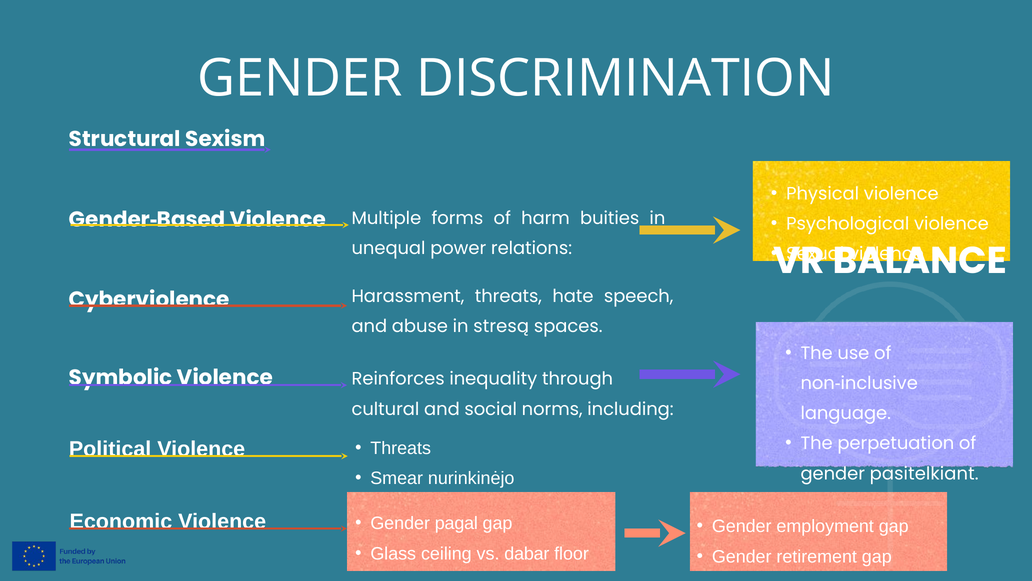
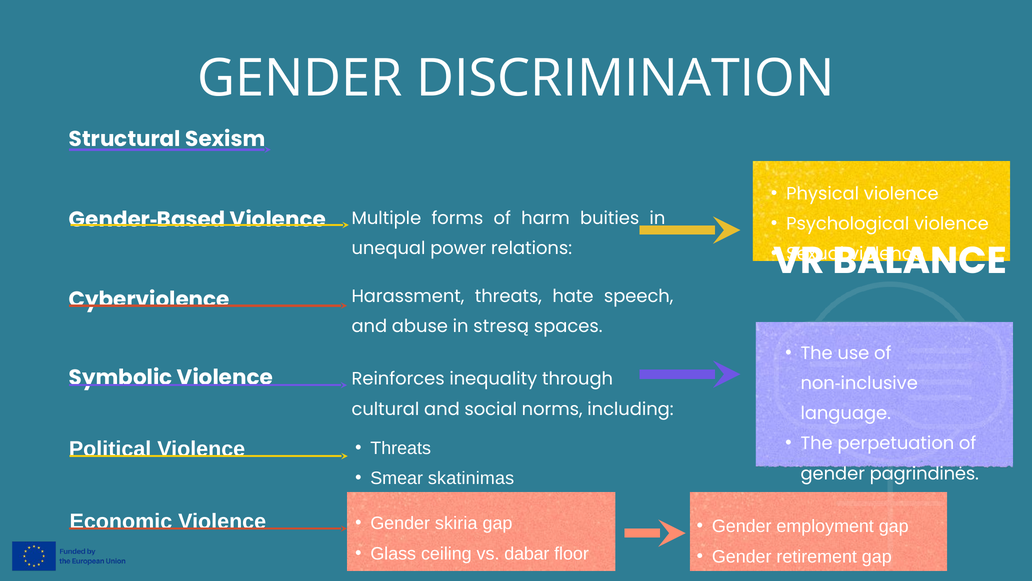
nurinkinėjo: nurinkinėjo -> skatinimas
pasitelkiant: pasitelkiant -> pagrindinės
pagal: pagal -> skiria
